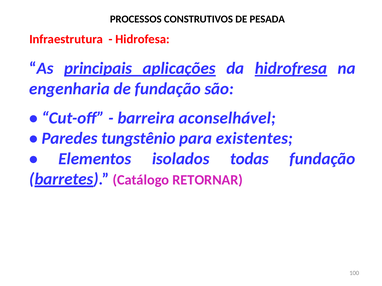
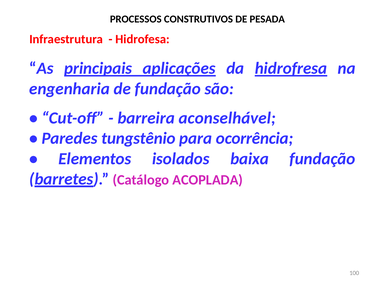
existentes: existentes -> ocorrência
todas: todas -> baixa
RETORNAR: RETORNAR -> ACOPLADA
